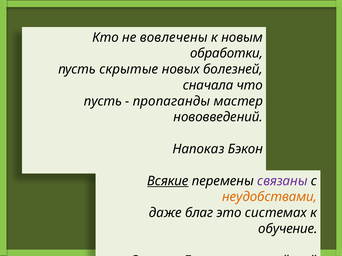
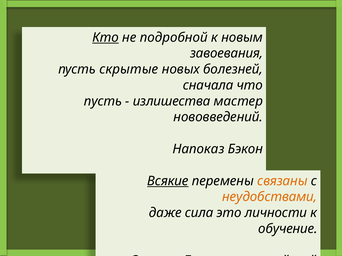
Кто underline: none -> present
вовлечены: вовлечены -> подробной
обработки: обработки -> завоевания
пропаганды: пропаганды -> излишества
связаны colour: purple -> orange
благ: благ -> сила
системах: системах -> личности
